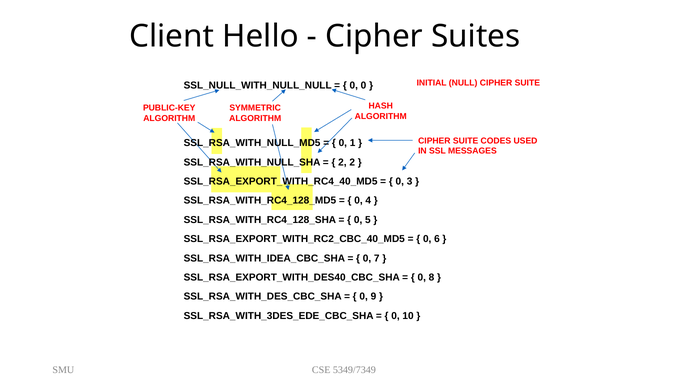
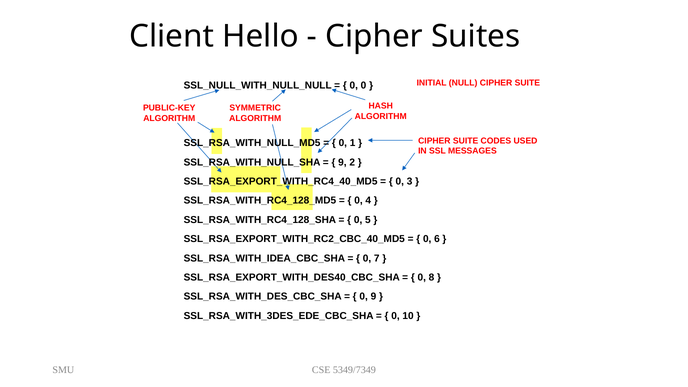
2 at (342, 162): 2 -> 9
